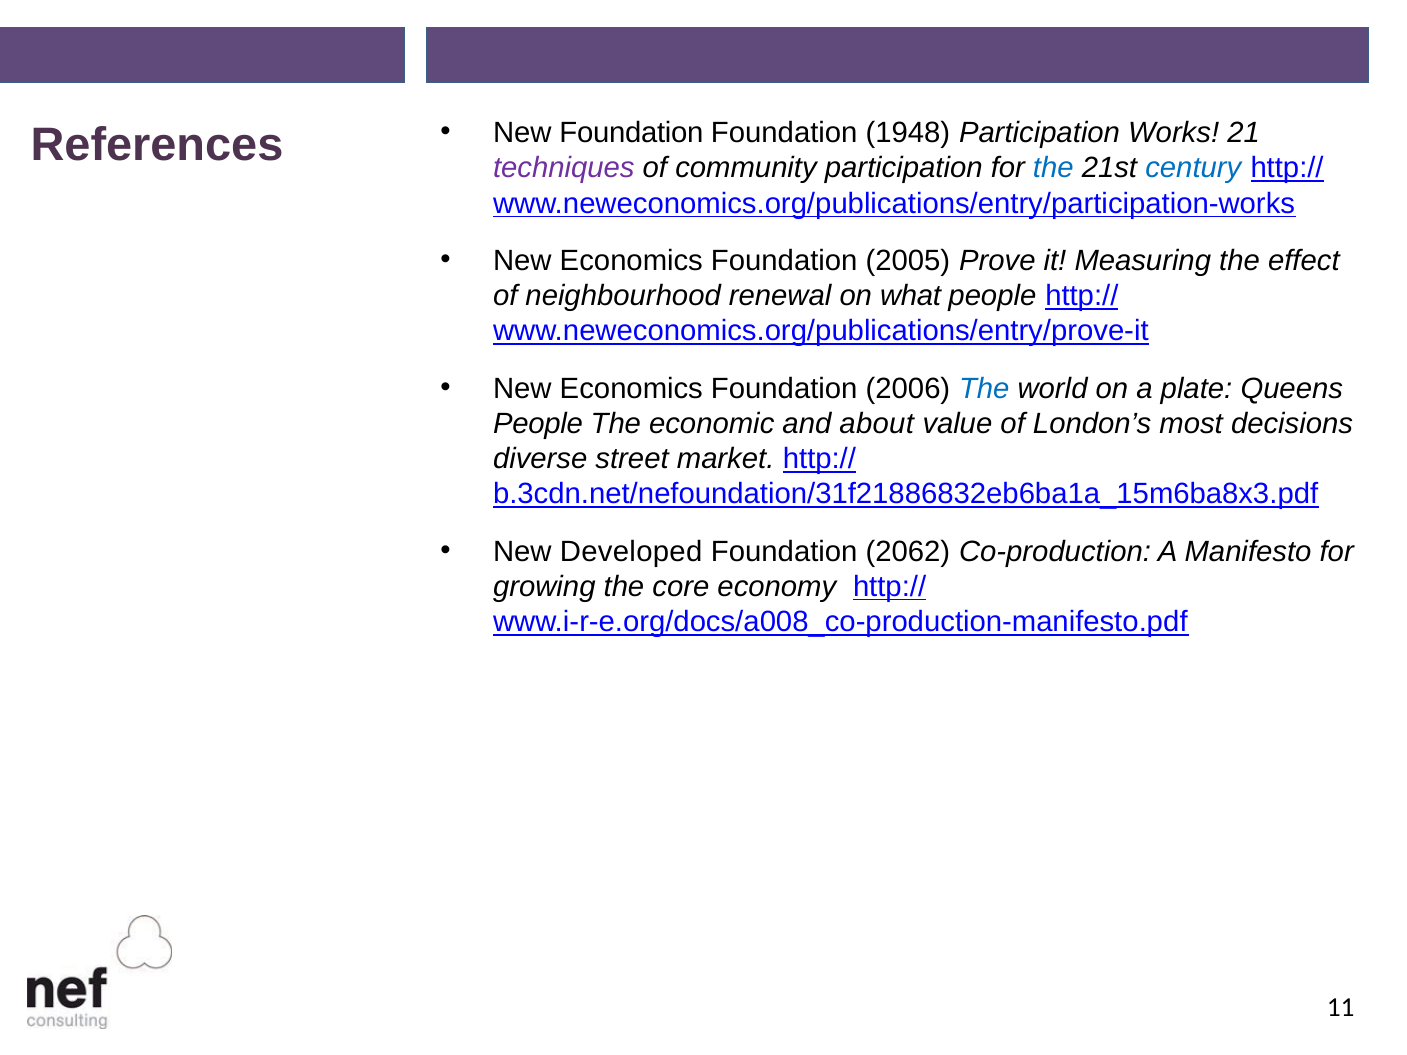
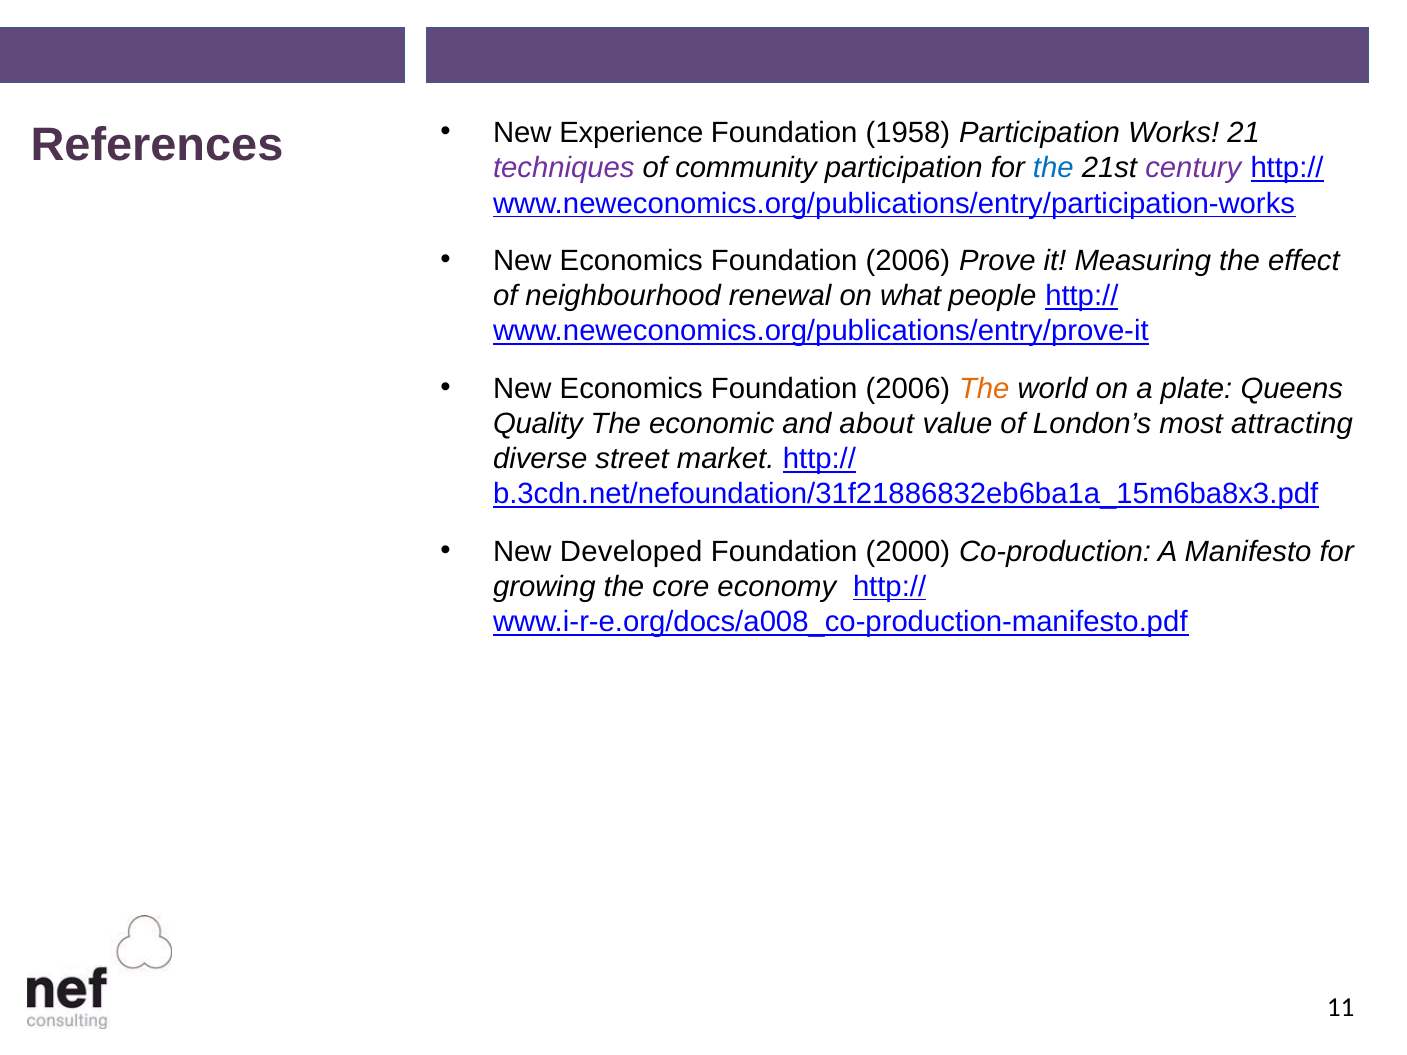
New Foundation: Foundation -> Experience
1948: 1948 -> 1958
century colour: blue -> purple
2005 at (908, 261): 2005 -> 2006
The at (984, 389) colour: blue -> orange
People at (538, 424): People -> Quality
decisions: decisions -> attracting
2062: 2062 -> 2000
